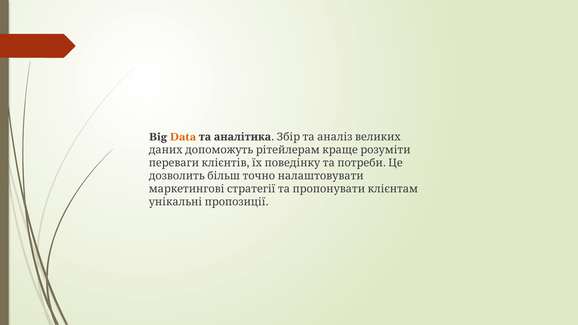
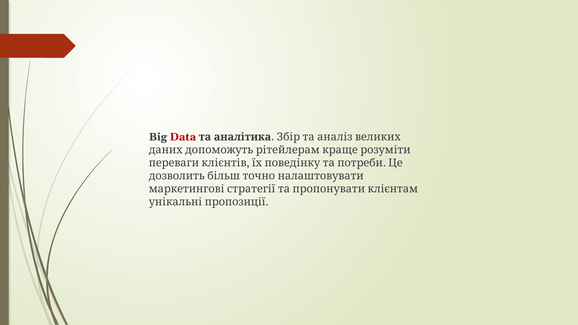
Data colour: orange -> red
